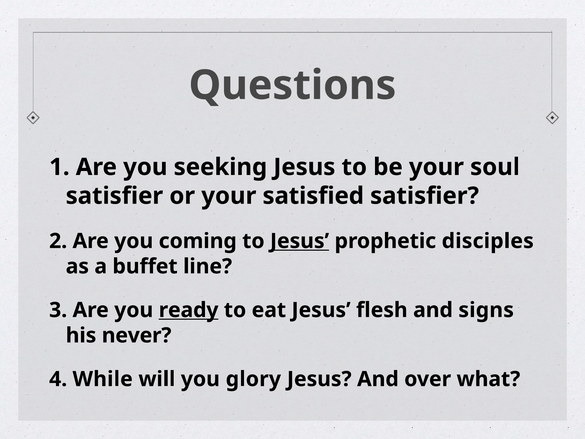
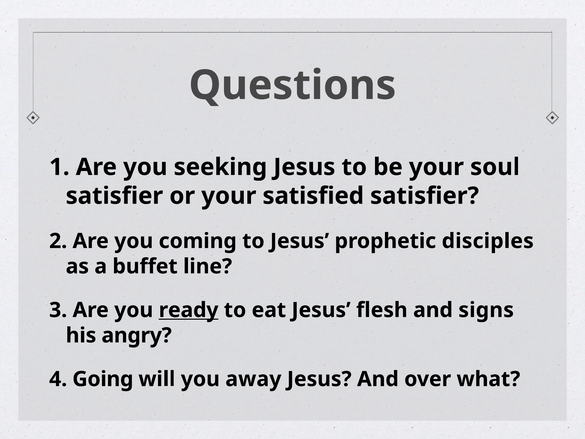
Jesus at (300, 241) underline: present -> none
never: never -> angry
While: While -> Going
glory: glory -> away
